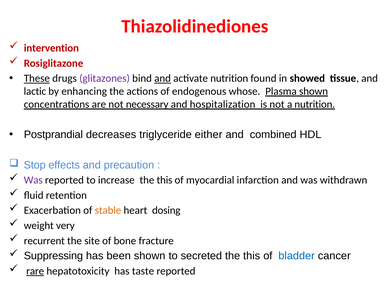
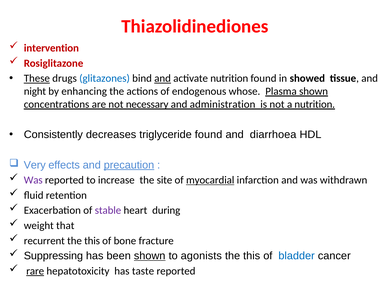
glitazones colour: purple -> blue
lactic: lactic -> night
hospitalization: hospitalization -> administration
Postprandial: Postprandial -> Consistently
triglyceride either: either -> found
combined: combined -> diarrhoea
Stop: Stop -> Very
precaution underline: none -> present
increase the this: this -> site
myocardial underline: none -> present
stable colour: orange -> purple
dosing: dosing -> during
very: very -> that
site at (92, 241): site -> this
shown at (150, 256) underline: none -> present
secreted: secreted -> agonists
